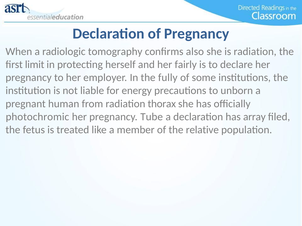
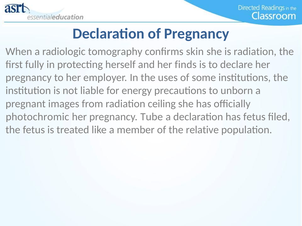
also: also -> skin
limit: limit -> fully
fairly: fairly -> finds
fully: fully -> uses
human: human -> images
thorax: thorax -> ceiling
has array: array -> fetus
